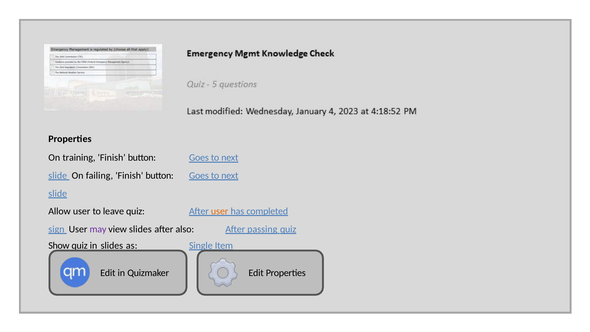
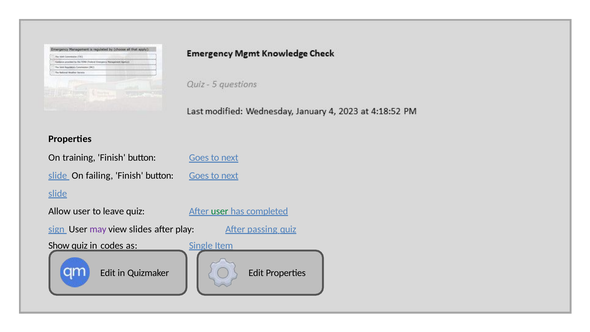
user at (220, 211) colour: orange -> green
also: also -> play
in slides: slides -> codes
